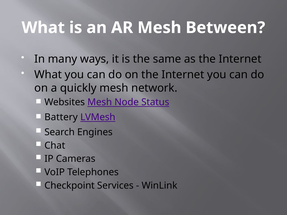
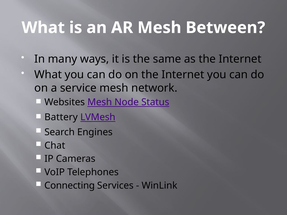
quickly: quickly -> service
Checkpoint: Checkpoint -> Connecting
